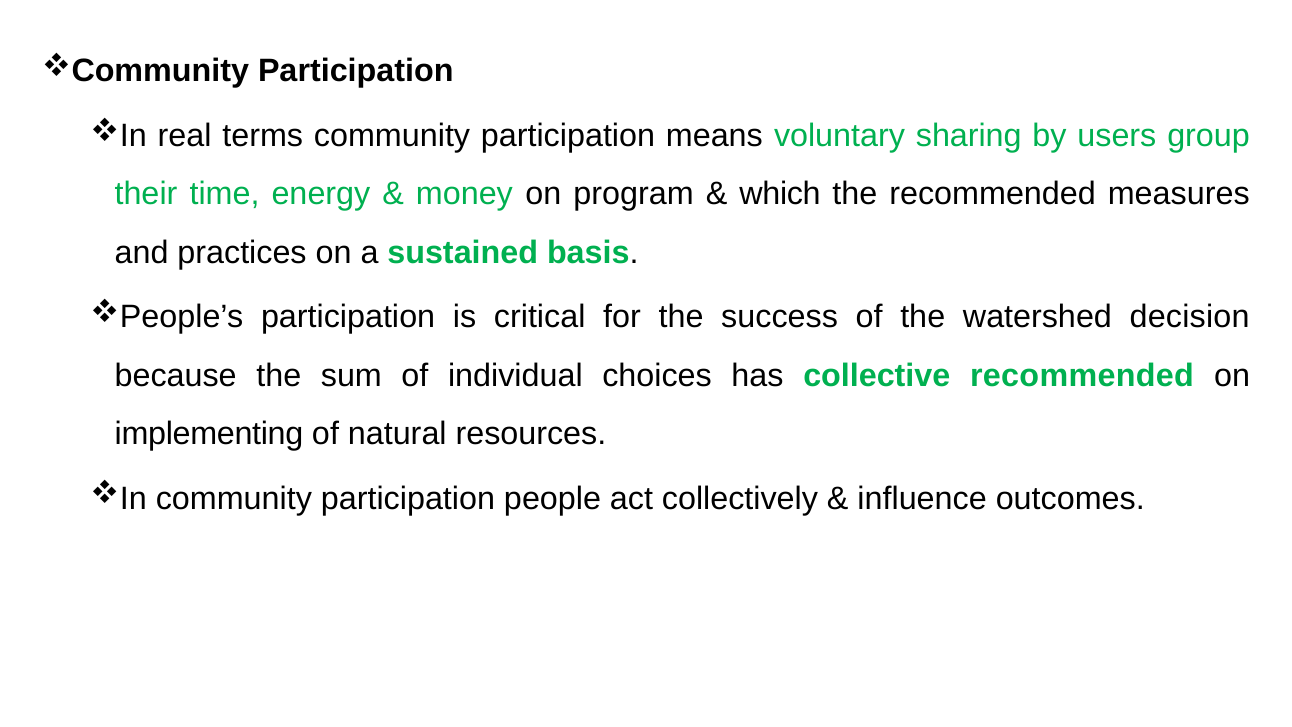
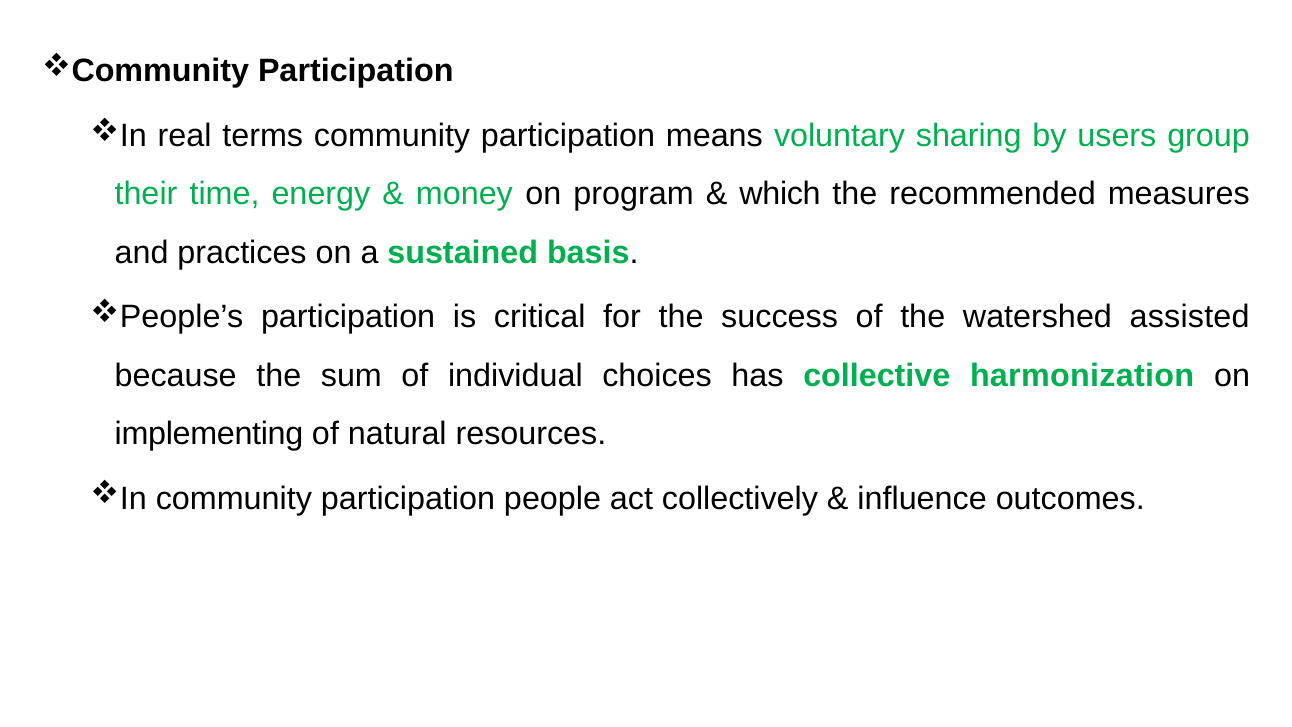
decision: decision -> assisted
collective recommended: recommended -> harmonization
